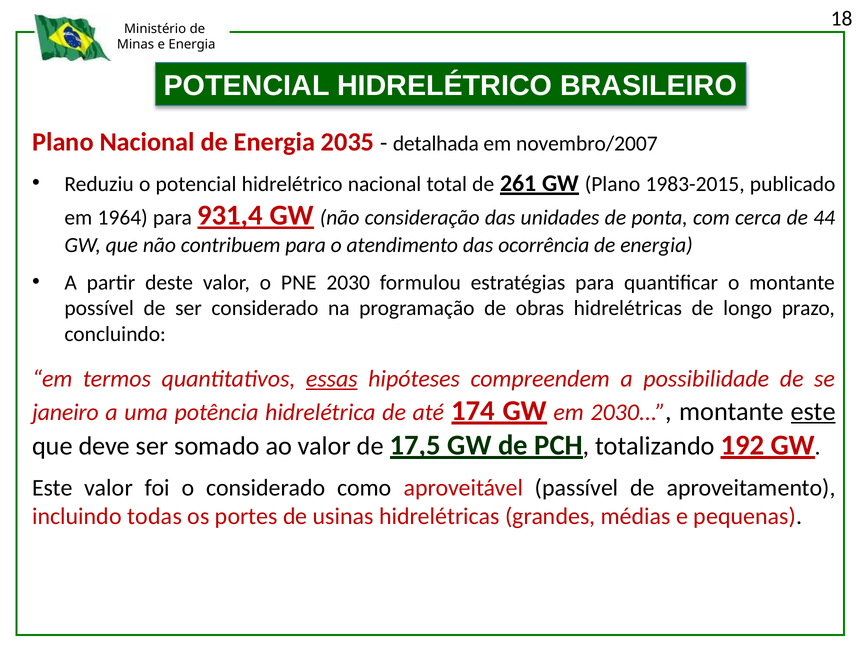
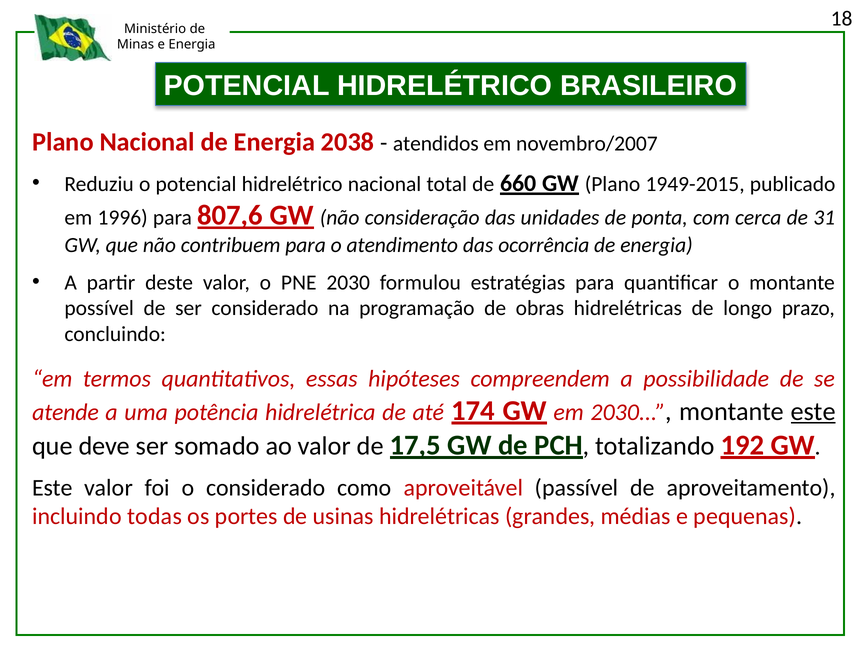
2035: 2035 -> 2038
detalhada: detalhada -> atendidos
261: 261 -> 660
1983-2015: 1983-2015 -> 1949-2015
1964: 1964 -> 1996
931,4: 931,4 -> 807,6
44: 44 -> 31
essas underline: present -> none
janeiro: janeiro -> atende
